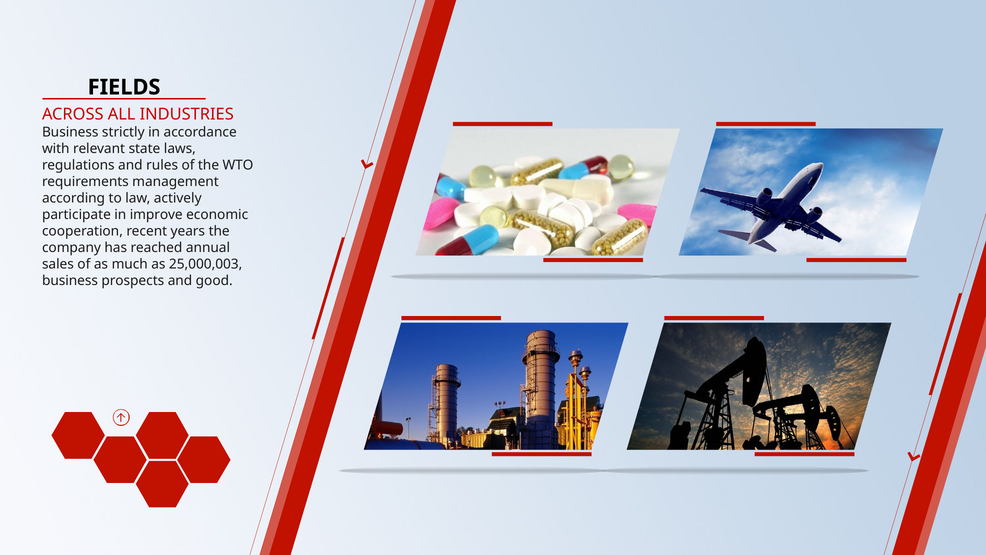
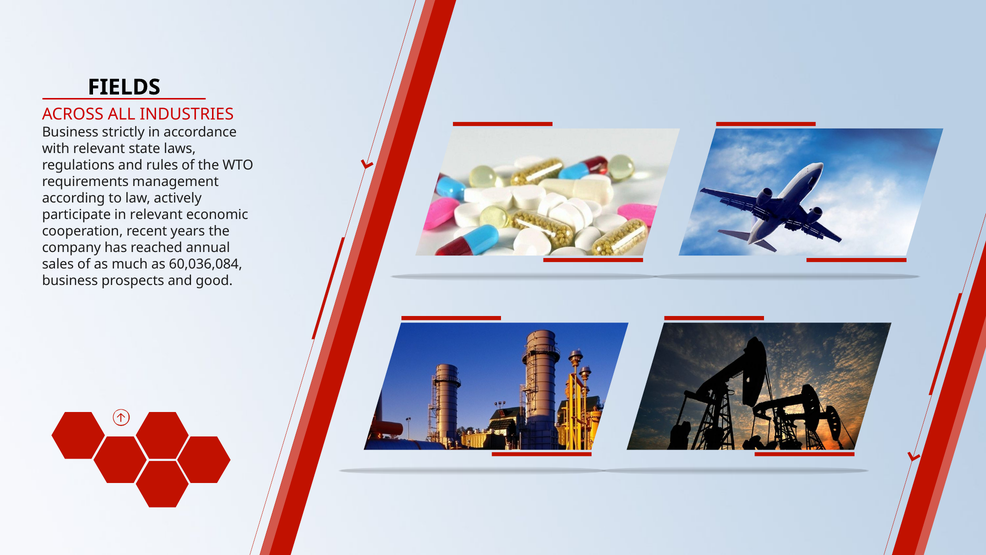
in improve: improve -> relevant
25,000,003: 25,000,003 -> 60,036,084
